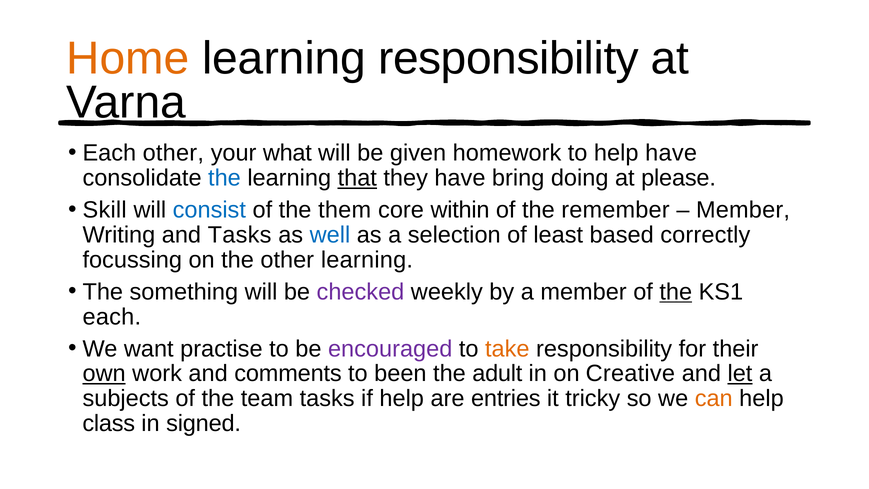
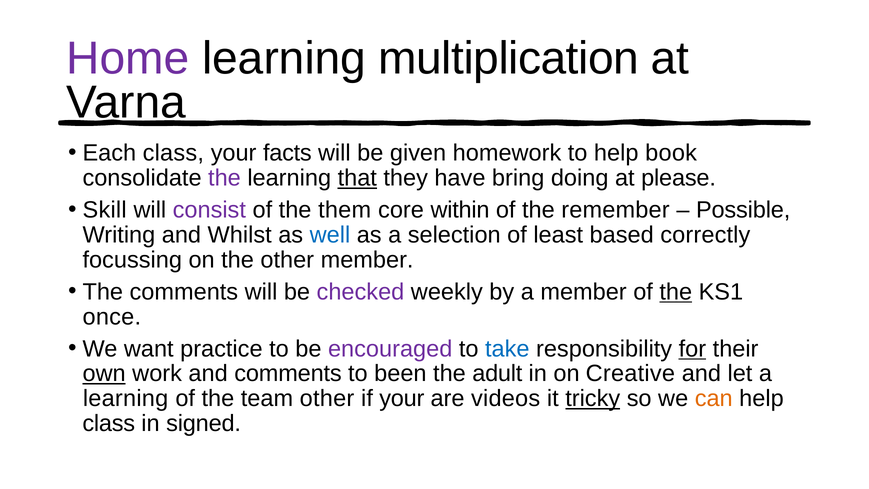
Home colour: orange -> purple
learning responsibility: responsibility -> multiplication
Each other: other -> class
what: what -> facts
help have: have -> book
the at (224, 178) colour: blue -> purple
consist colour: blue -> purple
Member at (743, 210): Member -> Possible
and Tasks: Tasks -> Whilst
other learning: learning -> member
The something: something -> comments
each at (112, 317): each -> once
practise: practise -> practice
take colour: orange -> blue
for underline: none -> present
let underline: present -> none
subjects at (126, 398): subjects -> learning
team tasks: tasks -> other
if help: help -> your
entries: entries -> videos
tricky underline: none -> present
